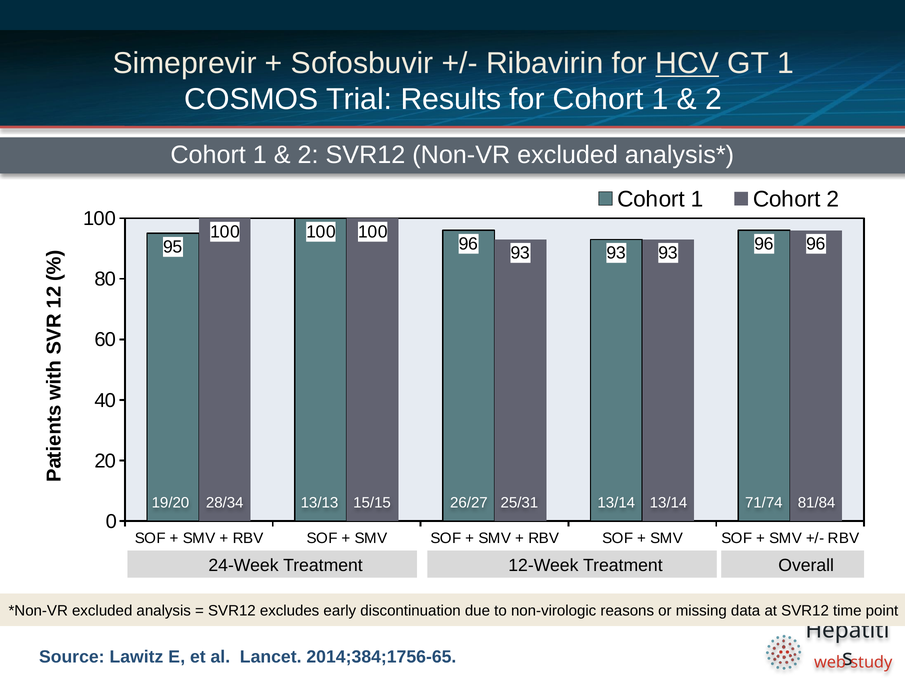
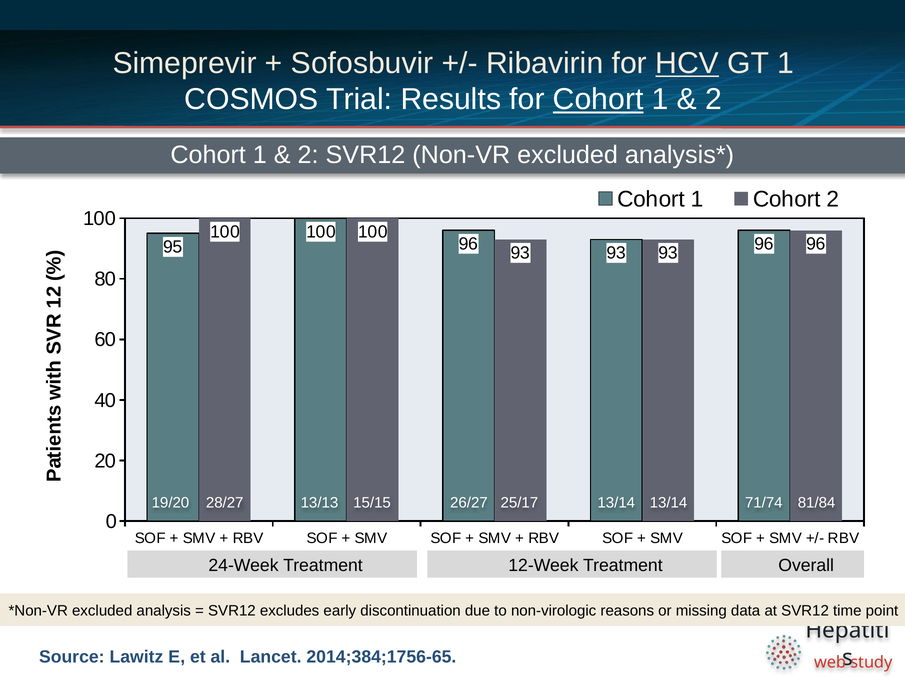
Cohort at (598, 99) underline: none -> present
28/34: 28/34 -> 28/27
25/31: 25/31 -> 25/17
